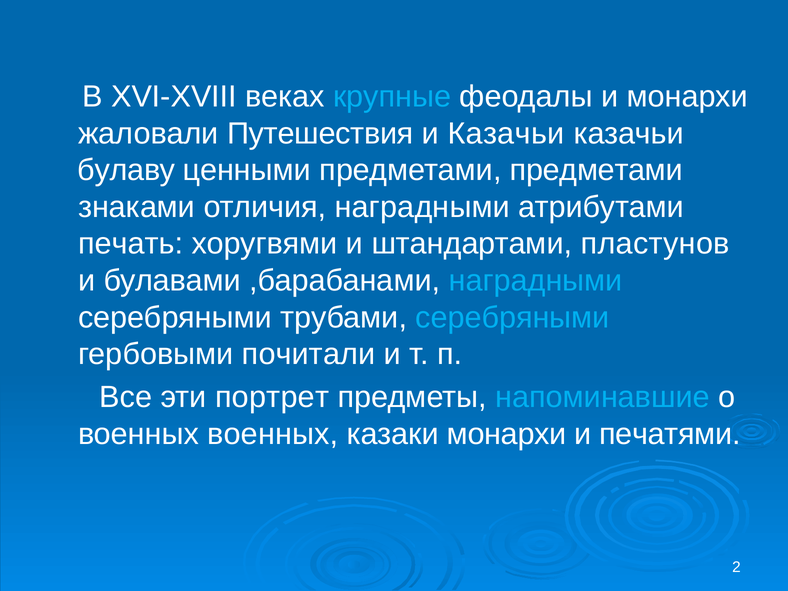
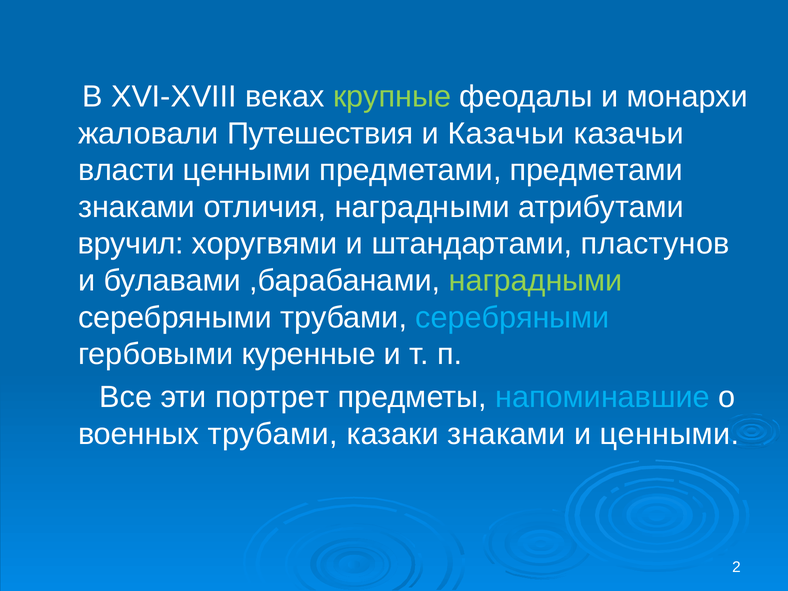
крупные colour: light blue -> light green
булаву: булаву -> власти
печать: печать -> вручил
наградными at (536, 281) colour: light blue -> light green
почитали: почитали -> куренные
военных военных: военных -> трубами
казаки монархи: монархи -> знаками
и печатями: печатями -> ценными
